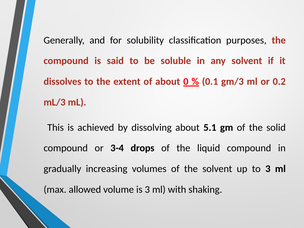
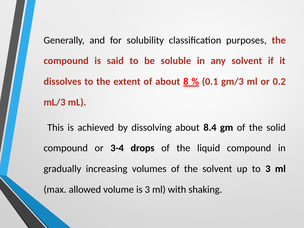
0: 0 -> 8
5.1: 5.1 -> 8.4
